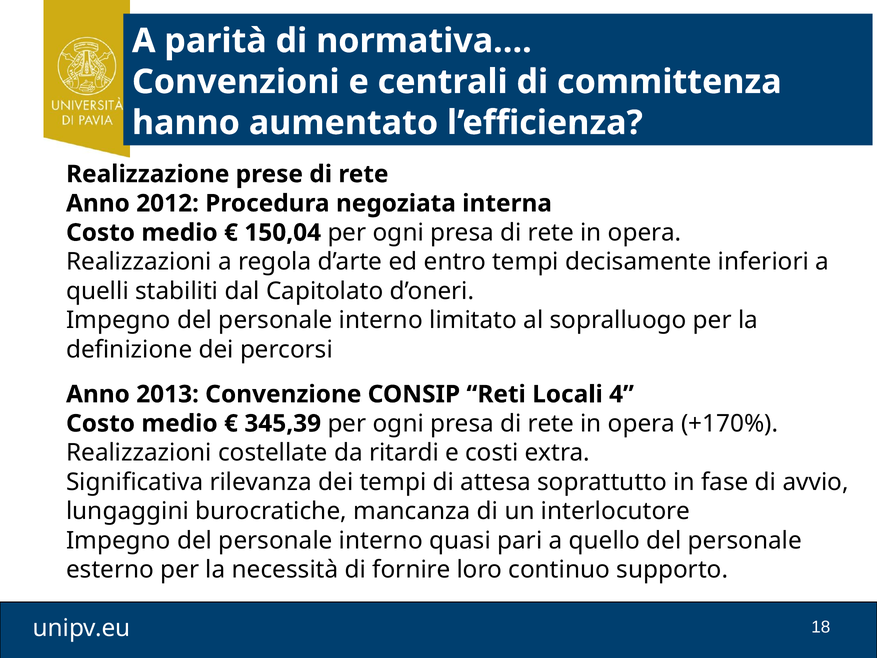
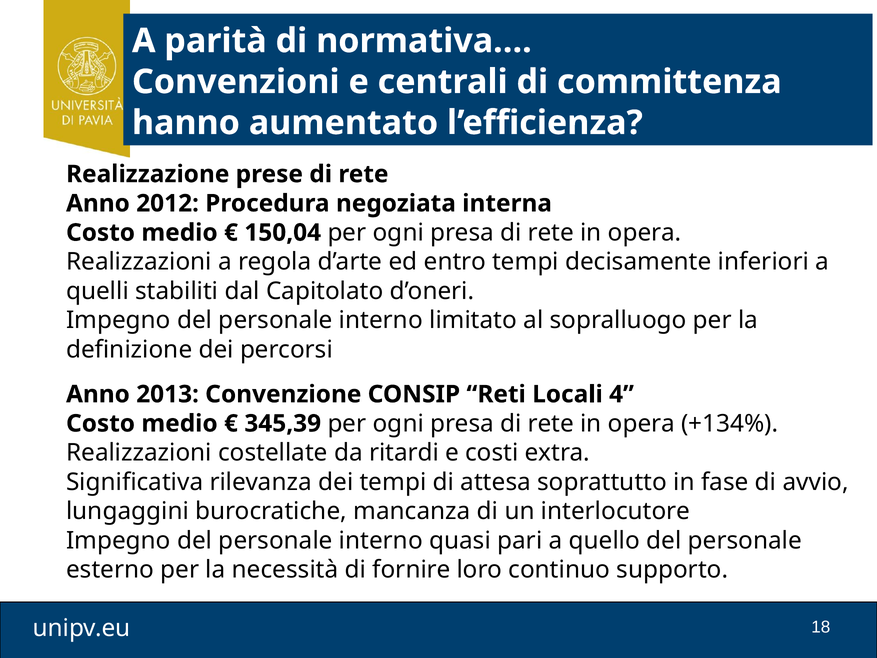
+170%: +170% -> +134%
